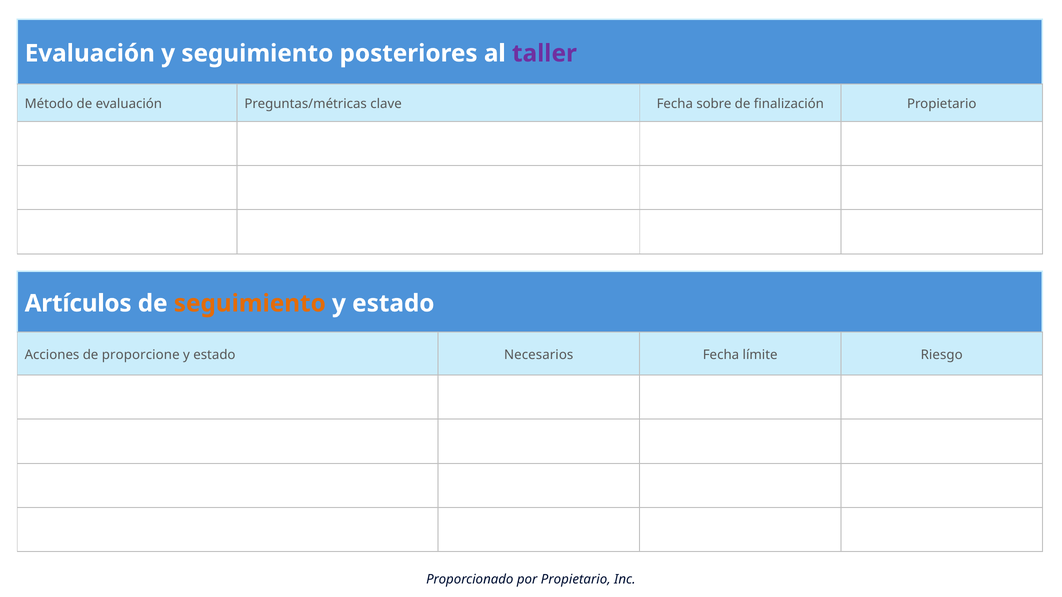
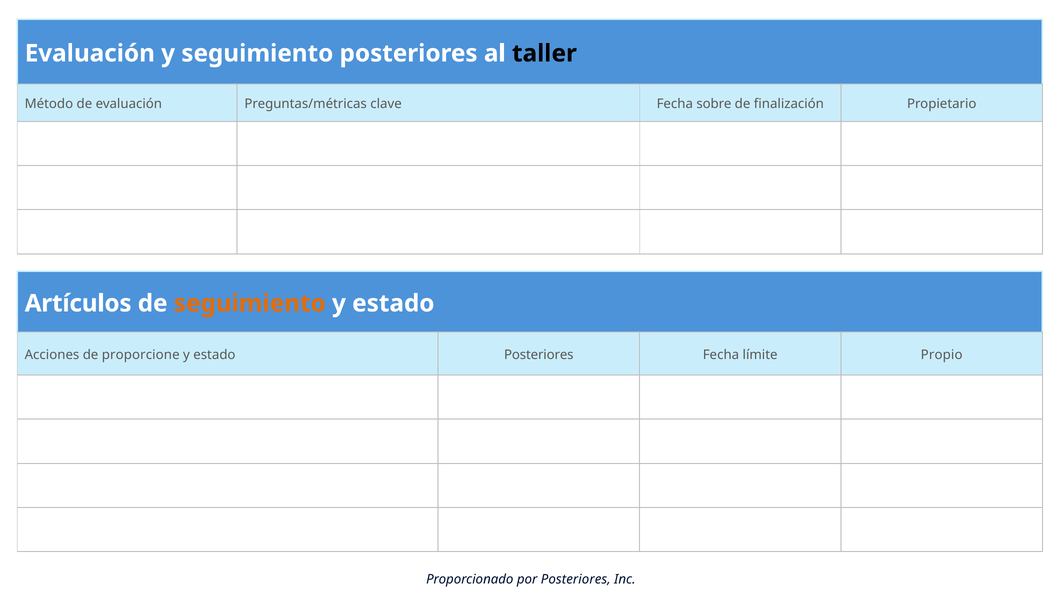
taller colour: purple -> black
estado Necesarios: Necesarios -> Posteriores
Riesgo: Riesgo -> Propio
por Propietario: Propietario -> Posteriores
